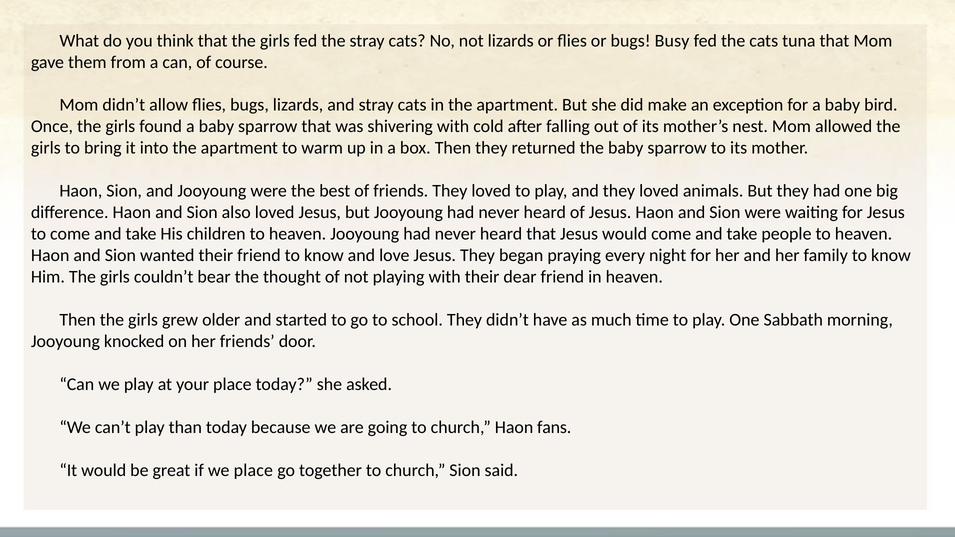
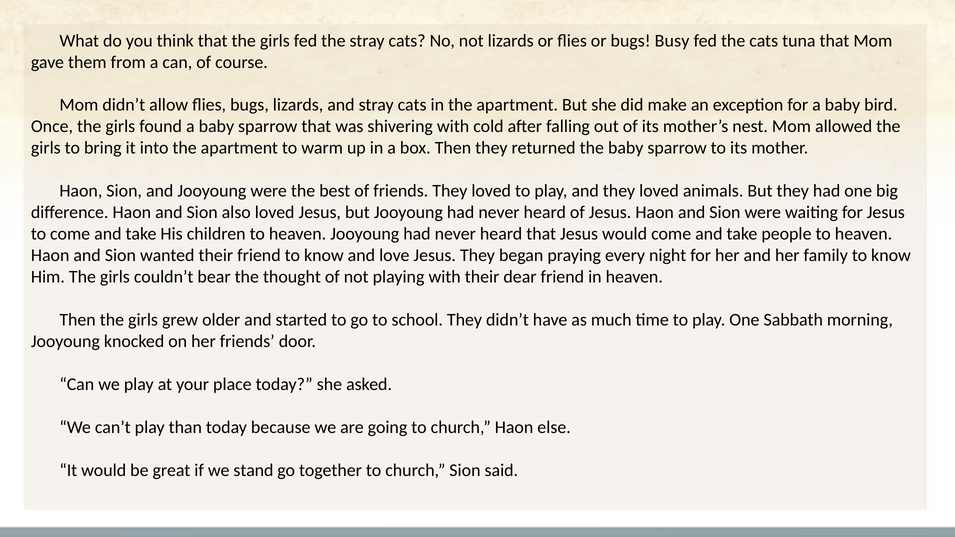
fans: fans -> else
we place: place -> stand
